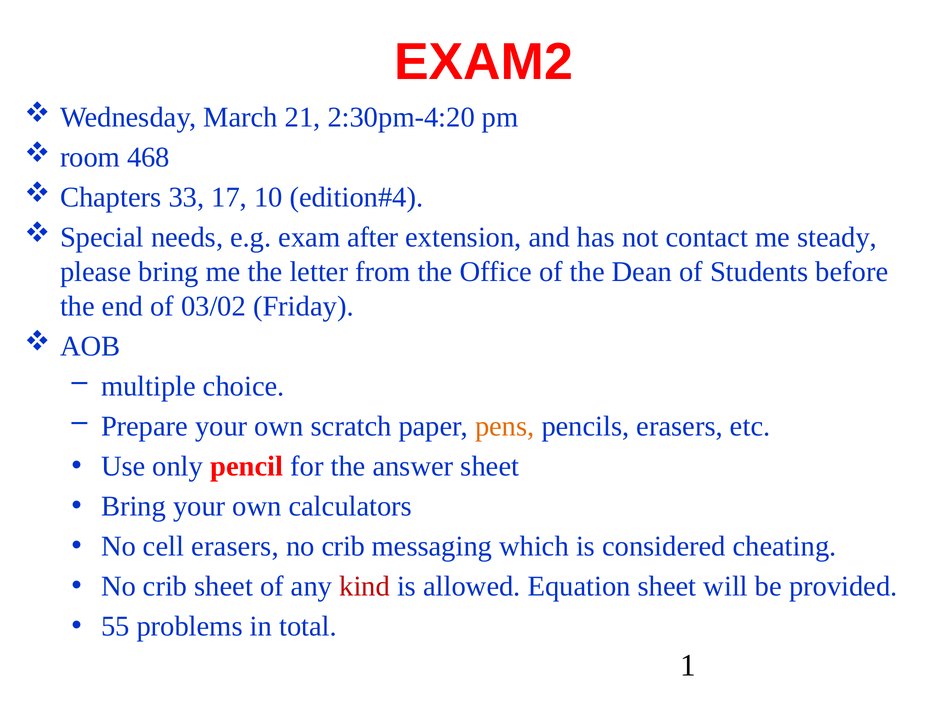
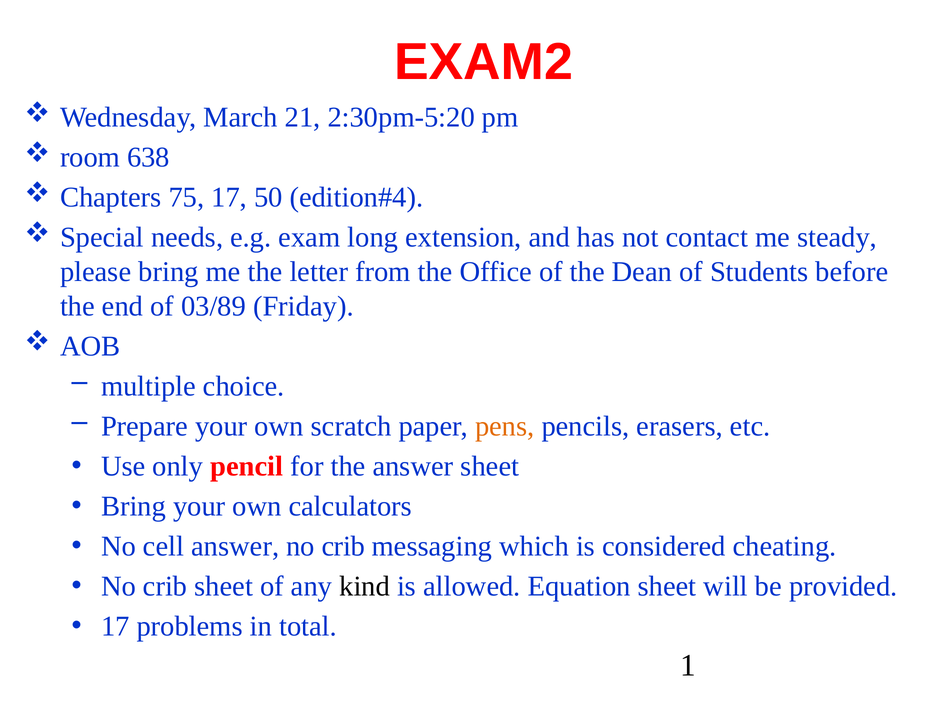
2:30pm-4:20: 2:30pm-4:20 -> 2:30pm-5:20
468: 468 -> 638
33: 33 -> 75
10: 10 -> 50
after: after -> long
03/02: 03/02 -> 03/89
cell erasers: erasers -> answer
kind colour: red -> black
55 at (115, 626): 55 -> 17
